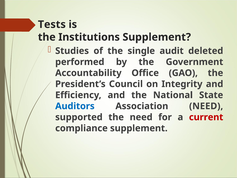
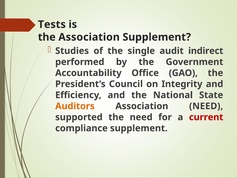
the Institutions: Institutions -> Association
deleted: deleted -> indirect
Auditors colour: blue -> orange
